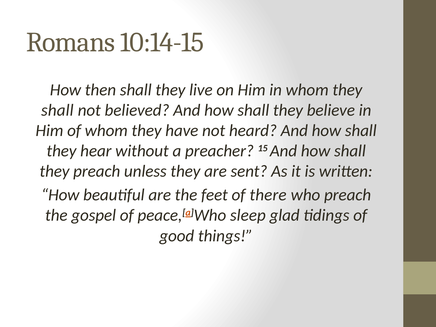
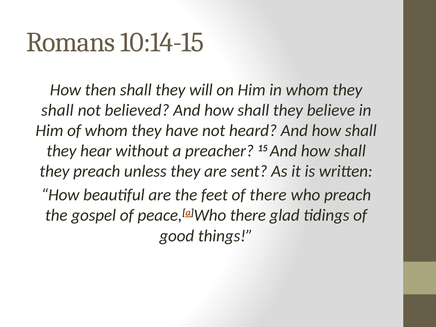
live: live -> will
peace,[a]Who sleep: sleep -> there
